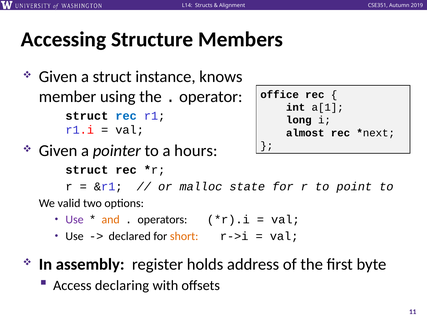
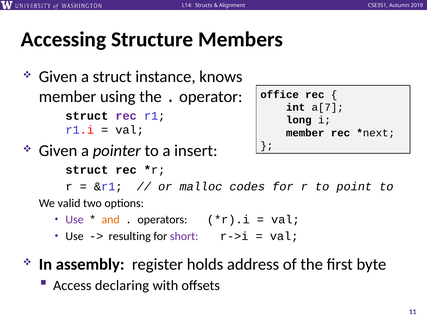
a[1: a[1 -> a[7
rec at (126, 116) colour: blue -> purple
almost at (305, 133): almost -> member
hours: hours -> insert
state: state -> codes
declared: declared -> resulting
short colour: orange -> purple
